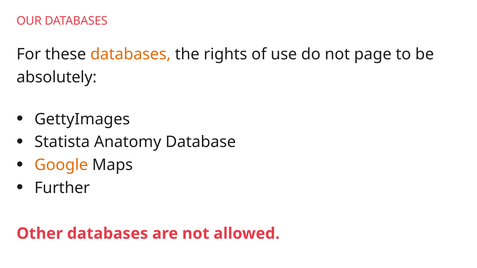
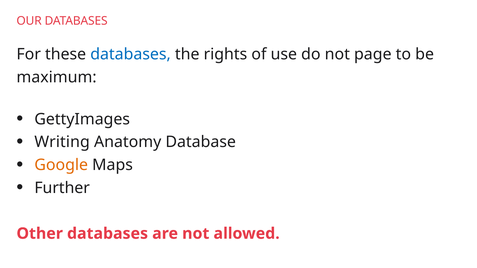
databases at (131, 54) colour: orange -> blue
absolutely: absolutely -> maximum
Statista: Statista -> Writing
